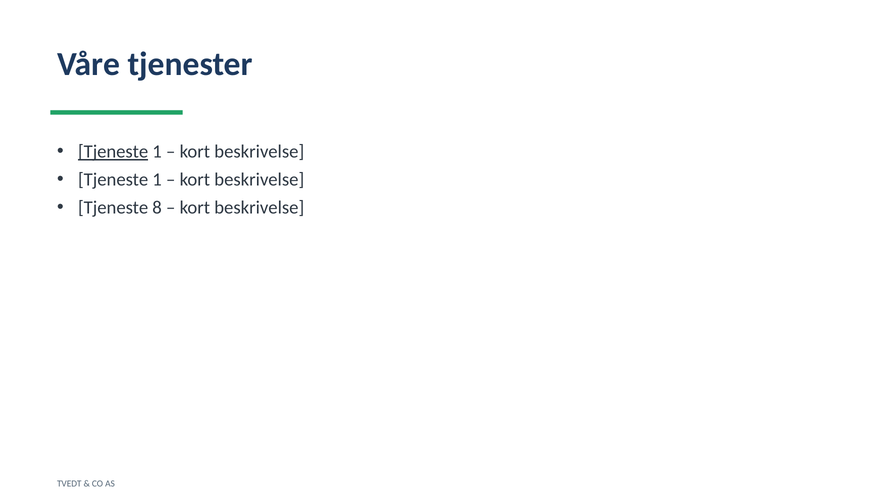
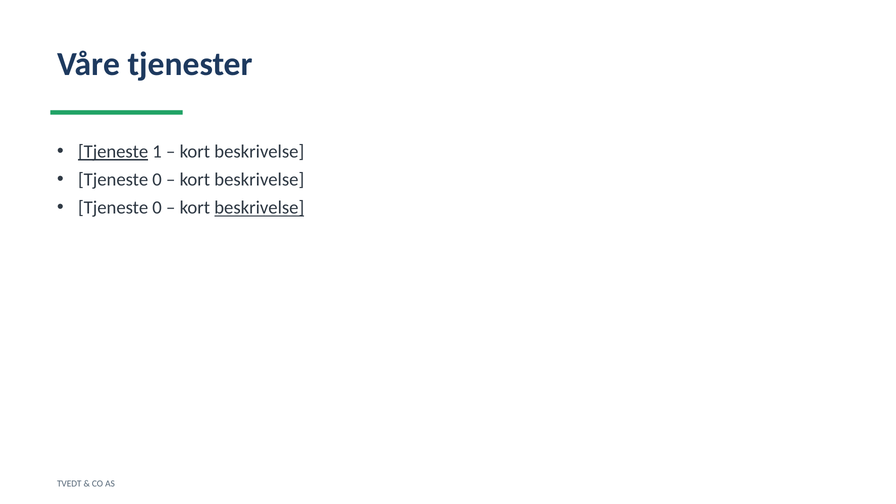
1 at (157, 180): 1 -> 0
8 at (157, 208): 8 -> 0
beskrivelse at (259, 208) underline: none -> present
